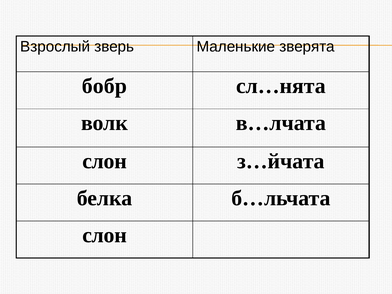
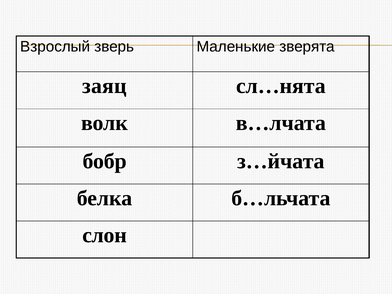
бобр: бобр -> заяц
слон at (105, 161): слон -> бобр
